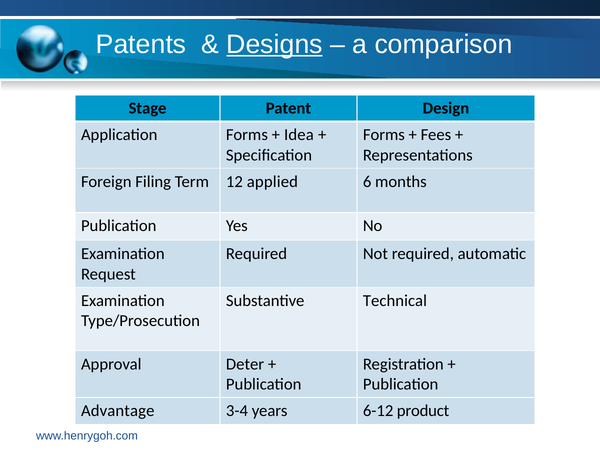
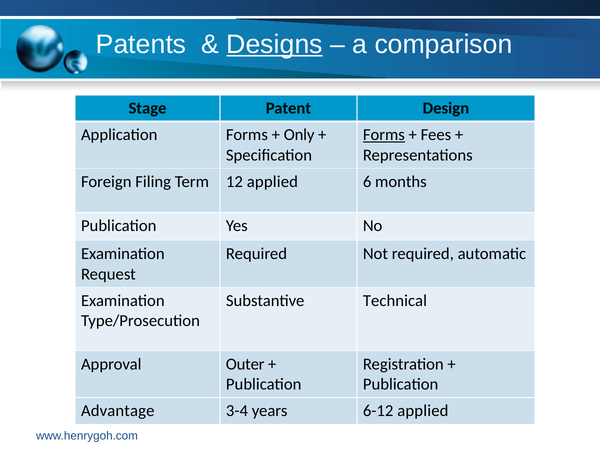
Idea: Idea -> Only
Forms at (384, 135) underline: none -> present
Deter: Deter -> Outer
6-12 product: product -> applied
